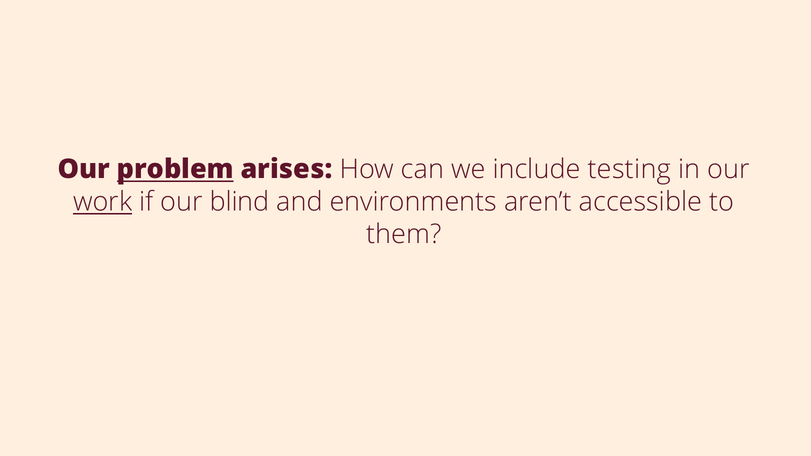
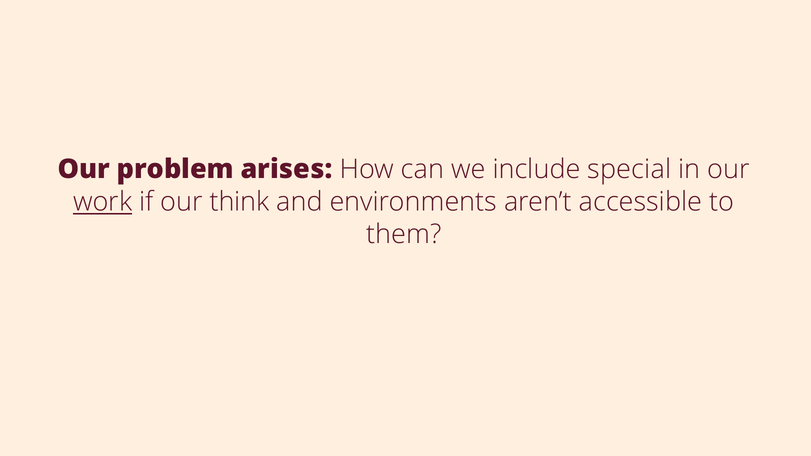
problem underline: present -> none
testing: testing -> special
blind: blind -> think
